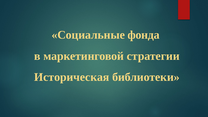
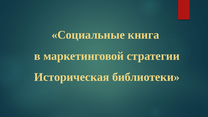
фонда: фонда -> книга
